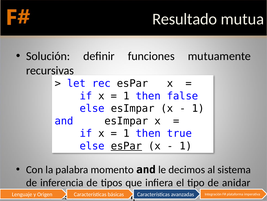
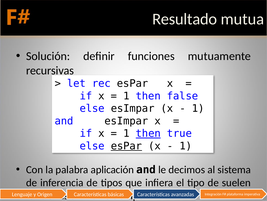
then at (148, 133) underline: none -> present
momento: momento -> aplicación
anidar: anidar -> suelen
